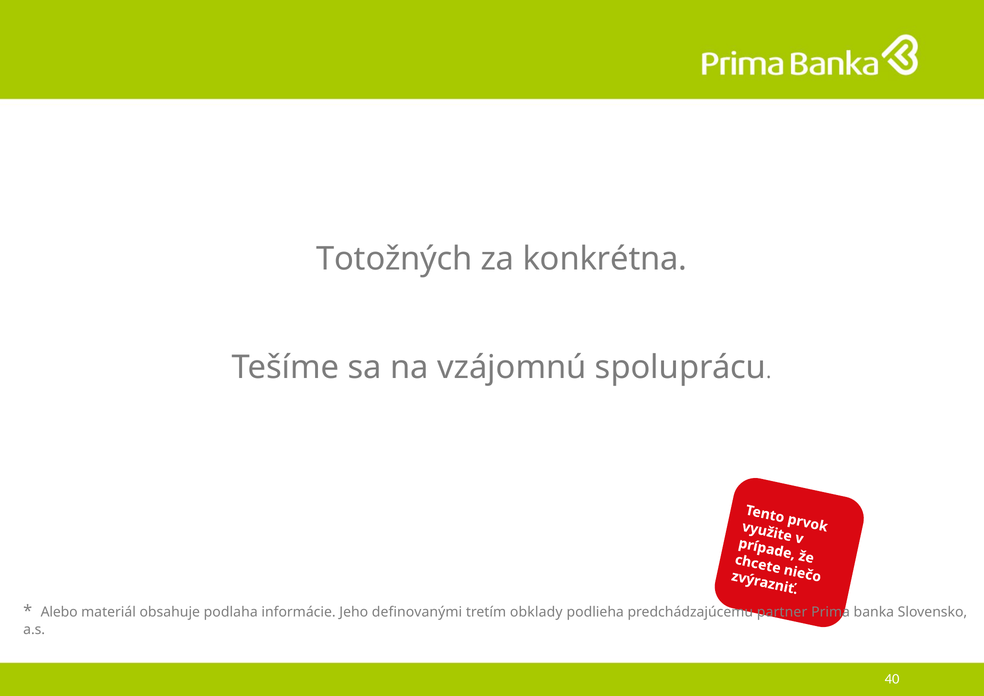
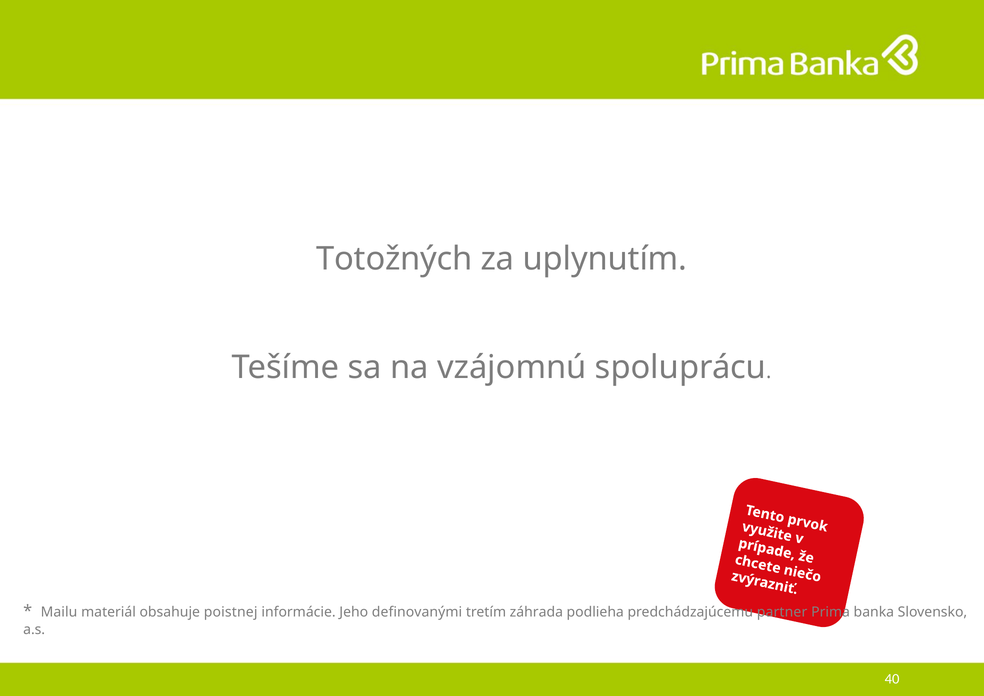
konkrétna: konkrétna -> uplynutím
Alebo: Alebo -> Mailu
podlaha: podlaha -> poistnej
obklady: obklady -> záhrada
